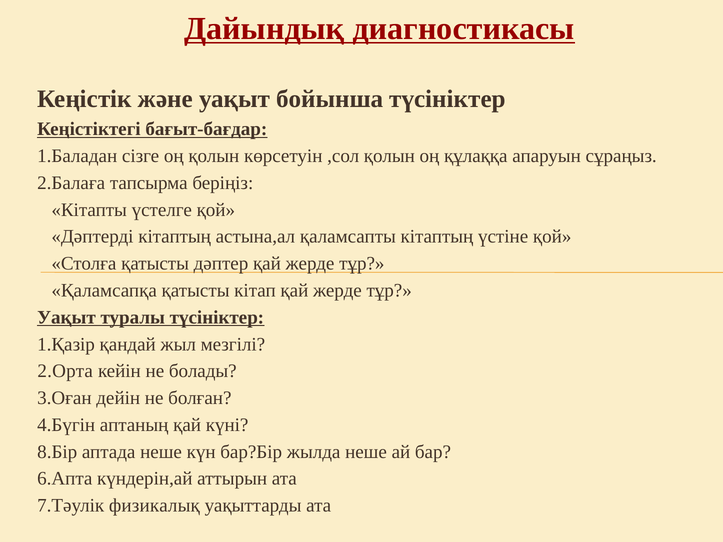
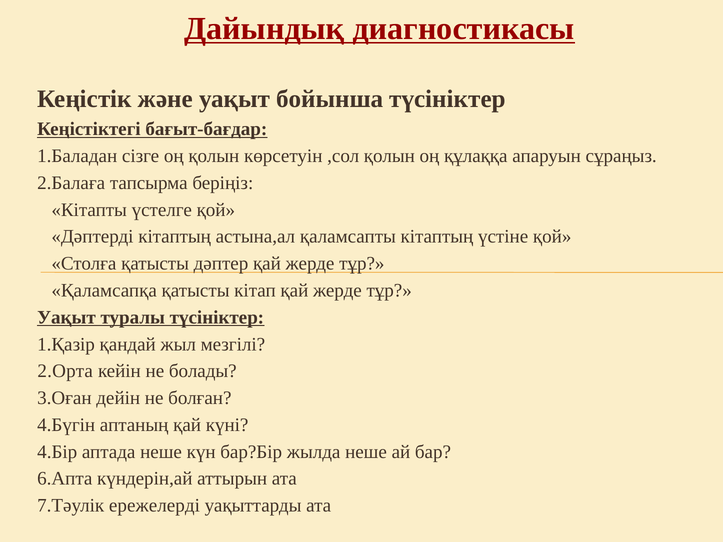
8.Бір: 8.Бір -> 4.Бір
физикалық: физикалық -> ережелерді
